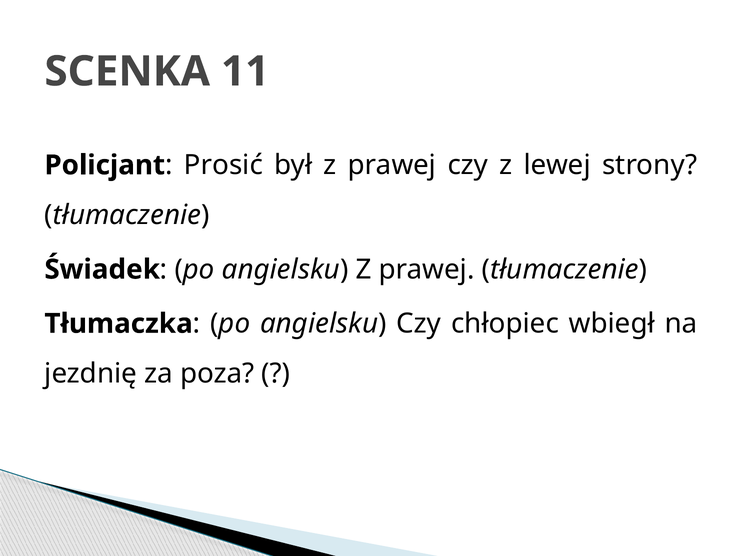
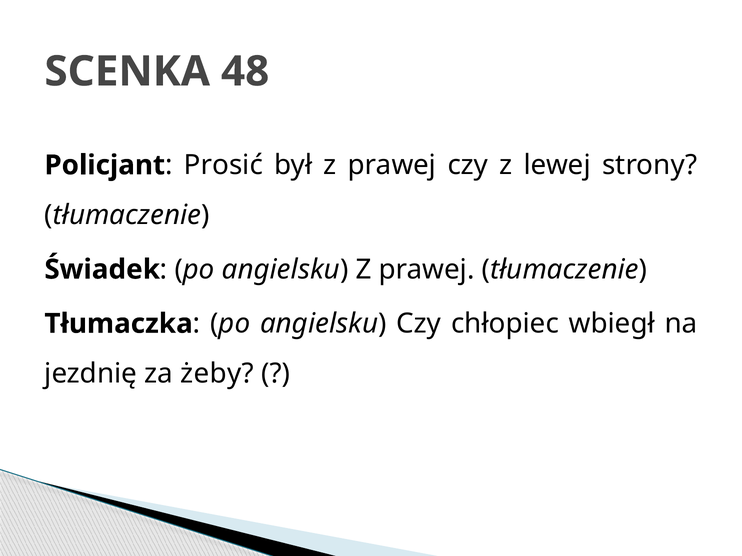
11: 11 -> 48
poza: poza -> żeby
